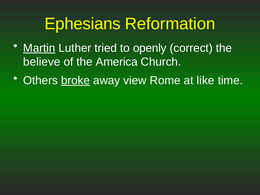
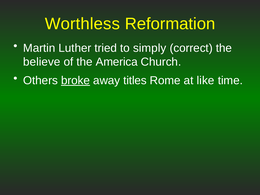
Ephesians: Ephesians -> Worthless
Martin underline: present -> none
openly: openly -> simply
view: view -> titles
